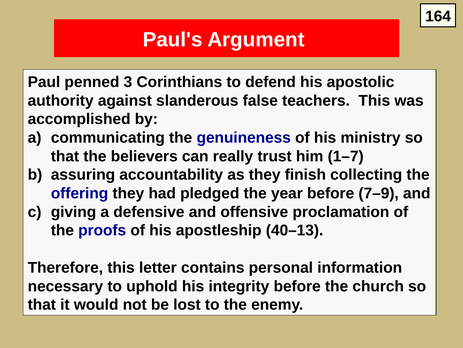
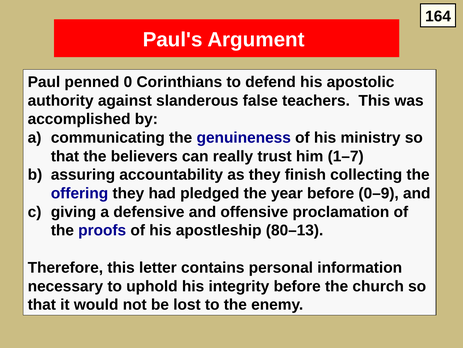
3: 3 -> 0
7–9: 7–9 -> 0–9
40–13: 40–13 -> 80–13
